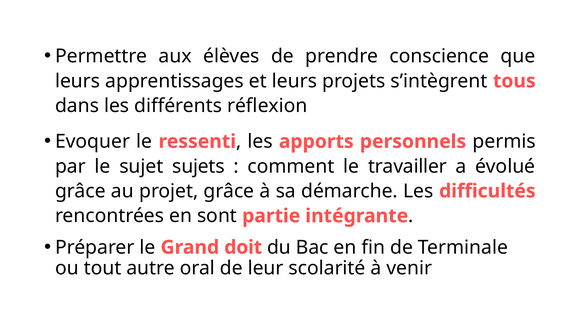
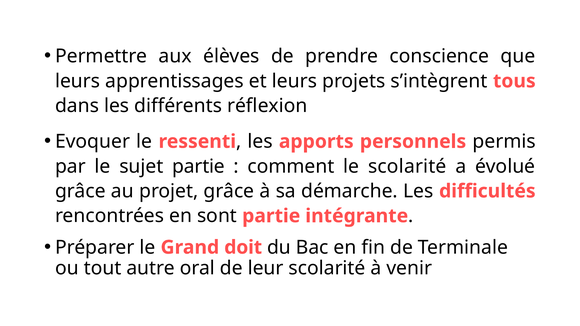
sujet sujets: sujets -> partie
le travailler: travailler -> scolarité
